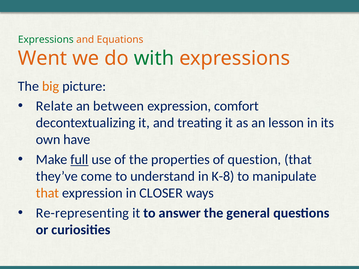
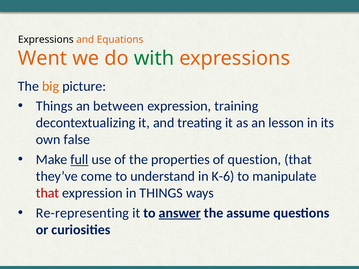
Expressions at (46, 40) colour: green -> black
Relate at (54, 106): Relate -> Things
comfort: comfort -> training
have: have -> false
K-8: K-8 -> K-6
that at (48, 193) colour: orange -> red
in CLOSER: CLOSER -> THINGS
answer underline: none -> present
general: general -> assume
